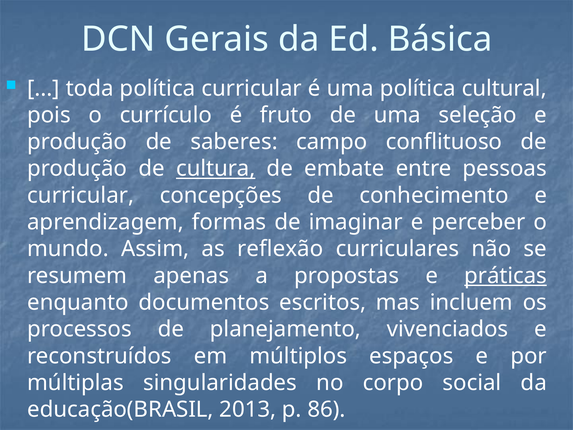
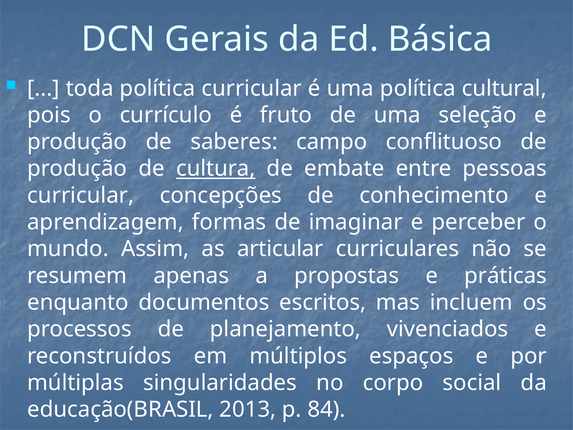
reflexão: reflexão -> articular
práticas underline: present -> none
86: 86 -> 84
